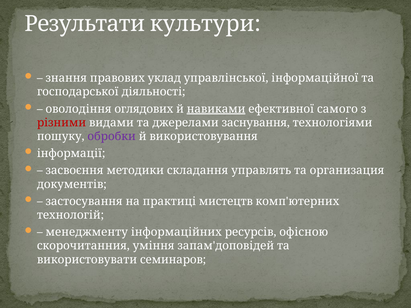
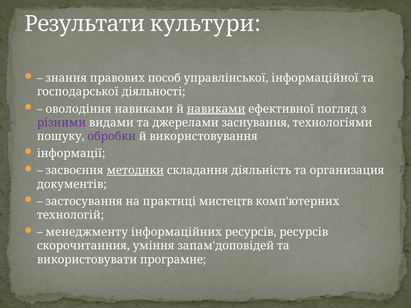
уклад: уклад -> пособ
оволодіння оглядових: оглядових -> навиками
самого: самого -> погляд
різними colour: red -> purple
методики underline: none -> present
управлять: управлять -> діяльність
ресурсів офісною: офісною -> ресурсів
семинаров: семинаров -> програмне
